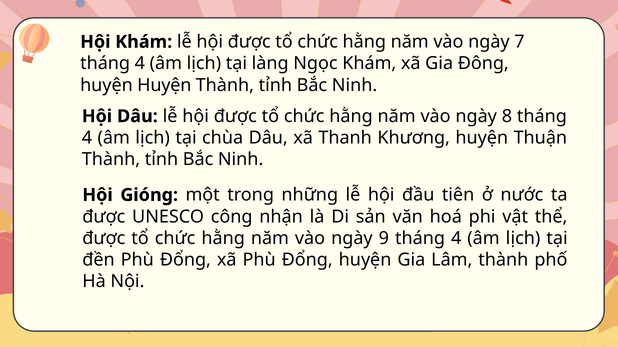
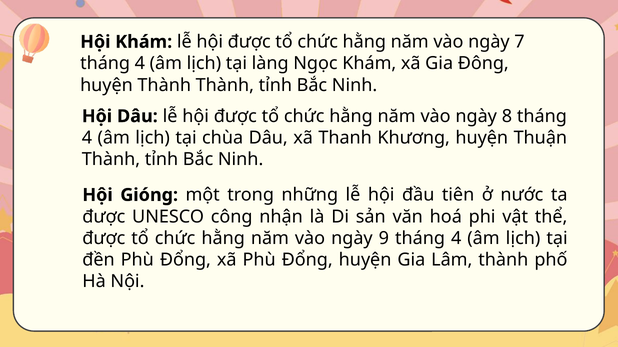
huyện Huyện: Huyện -> Thành
